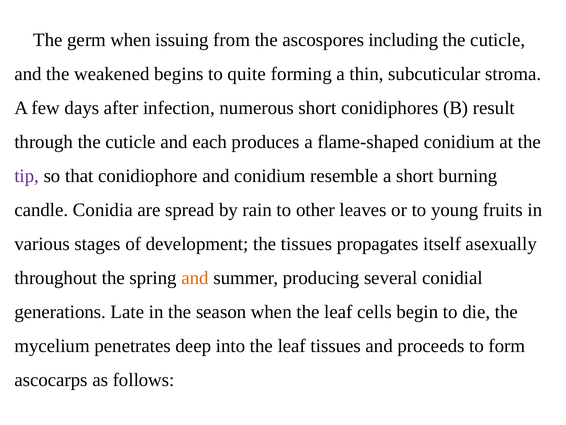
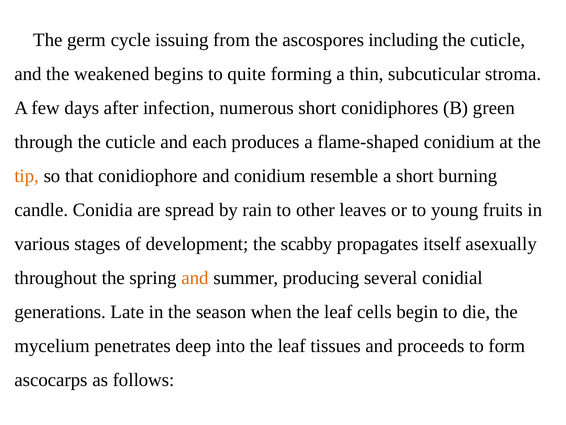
germ when: when -> cycle
result: result -> green
tip colour: purple -> orange
the tissues: tissues -> scabby
